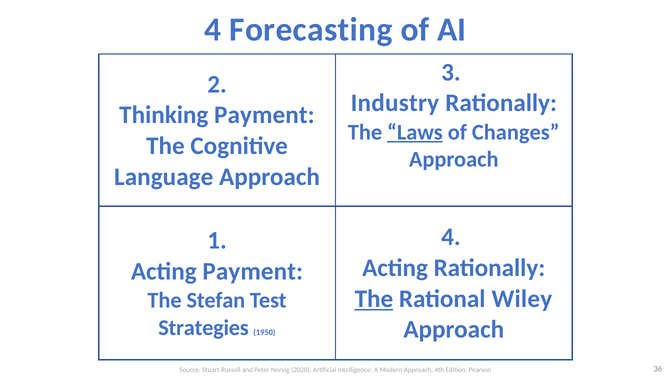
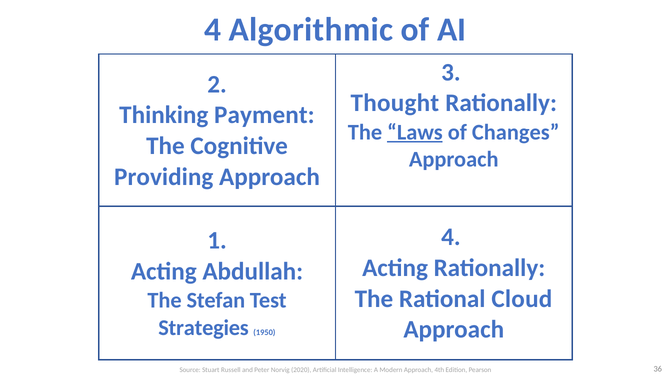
Forecasting: Forecasting -> Algorithmic
Industry: Industry -> Thought
Language: Language -> Providing
Acting Payment: Payment -> Abdullah
The at (374, 298) underline: present -> none
Wiley: Wiley -> Cloud
